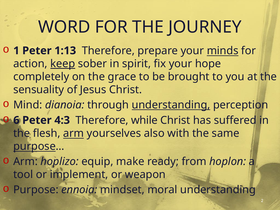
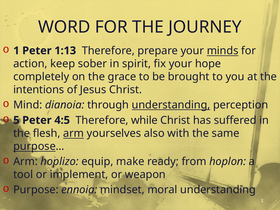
keep underline: present -> none
sensuality: sensuality -> intentions
6: 6 -> 5
4:3: 4:3 -> 4:5
